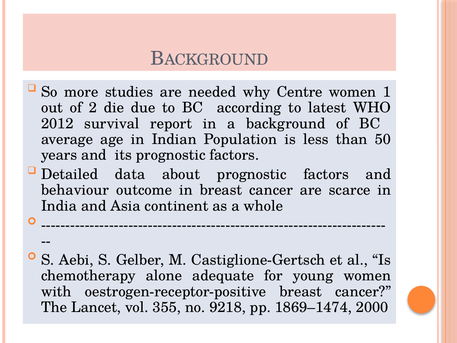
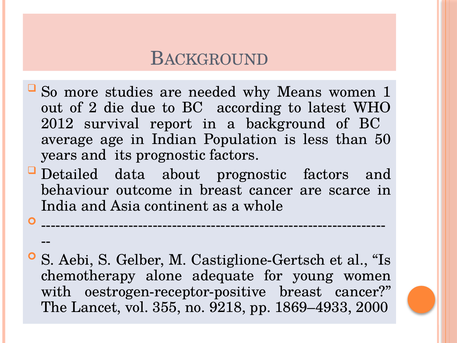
Centre: Centre -> Means
1869–1474: 1869–1474 -> 1869–4933
